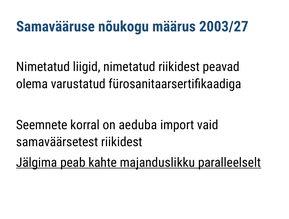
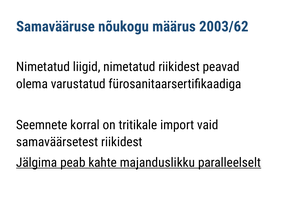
2003/27: 2003/27 -> 2003/62
aeduba: aeduba -> tritikale
